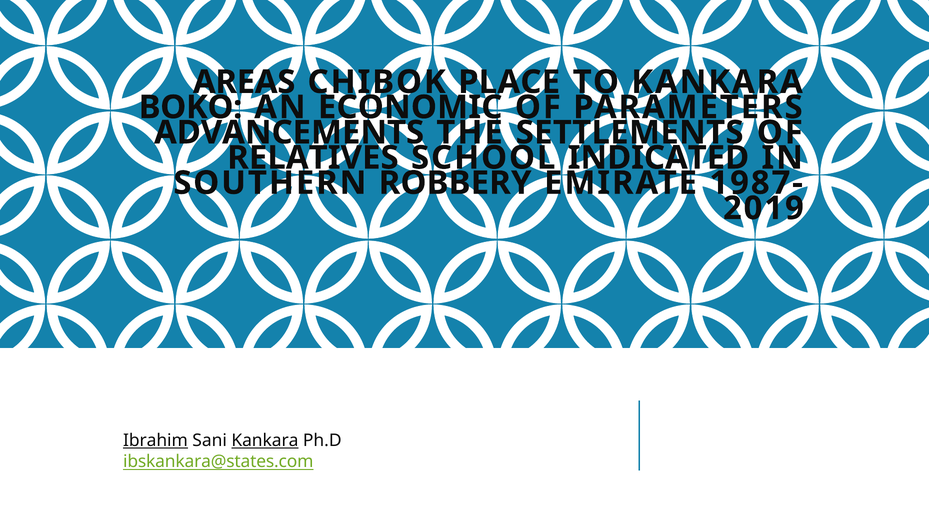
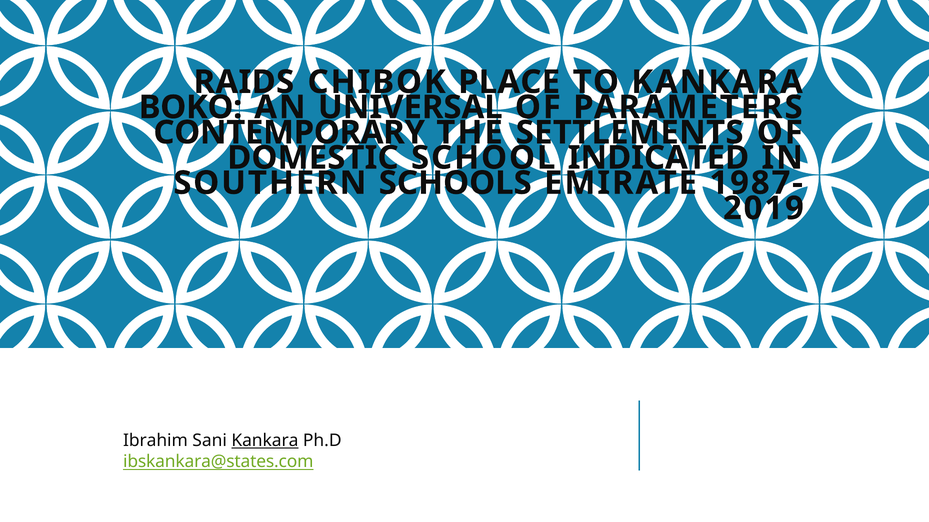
AREAS: AREAS -> RAIDS
ECONOMIC: ECONOMIC -> UNIVERSAL
ADVANCEMENTS: ADVANCEMENTS -> CONTEMPORARY
RELATIVES: RELATIVES -> DOMESTIC
ROBBERY: ROBBERY -> SCHOOLS
Ibrahim underline: present -> none
